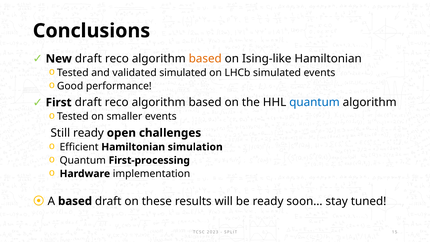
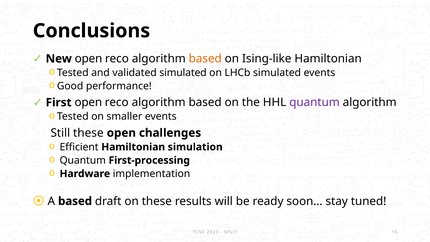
New draft: draft -> open
First draft: draft -> open
quantum at (315, 102) colour: blue -> purple
Still ready: ready -> these
